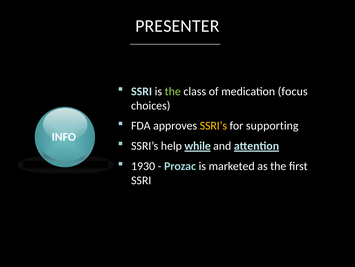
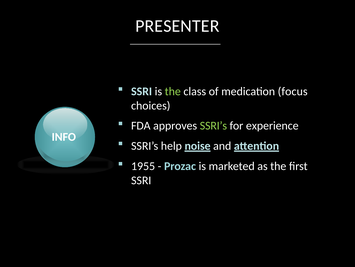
SSRI’s at (213, 125) colour: yellow -> light green
supporting: supporting -> experience
while: while -> noise
1930: 1930 -> 1955
